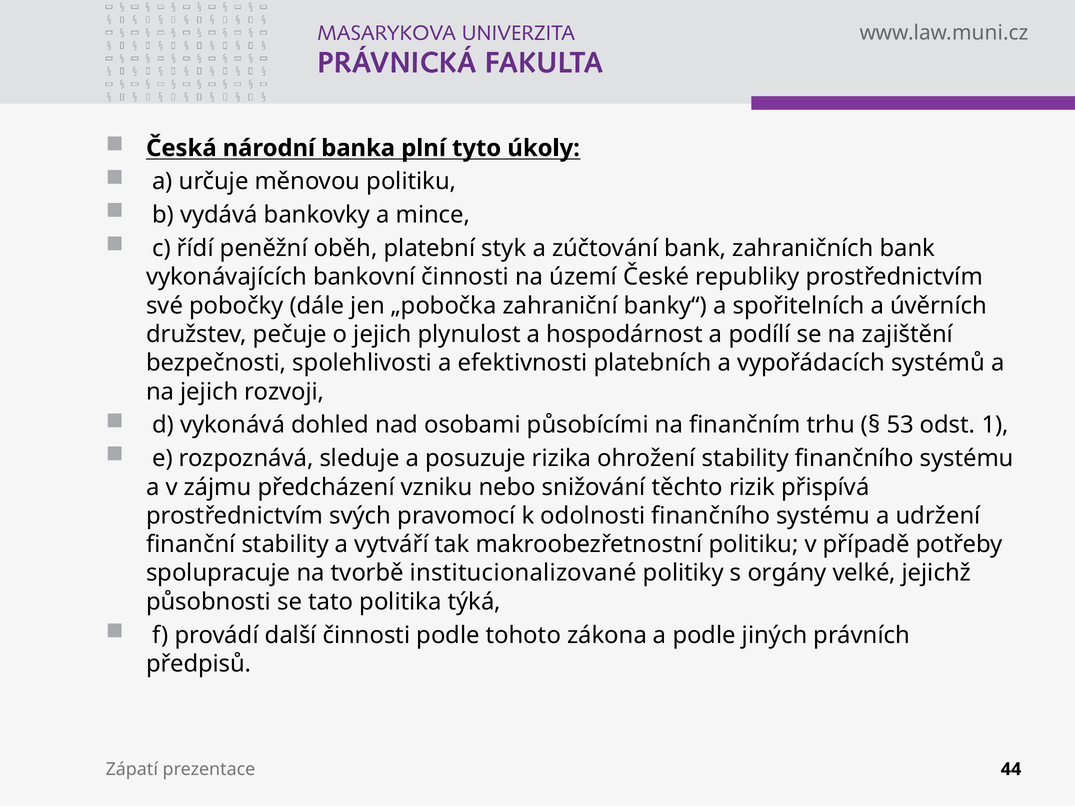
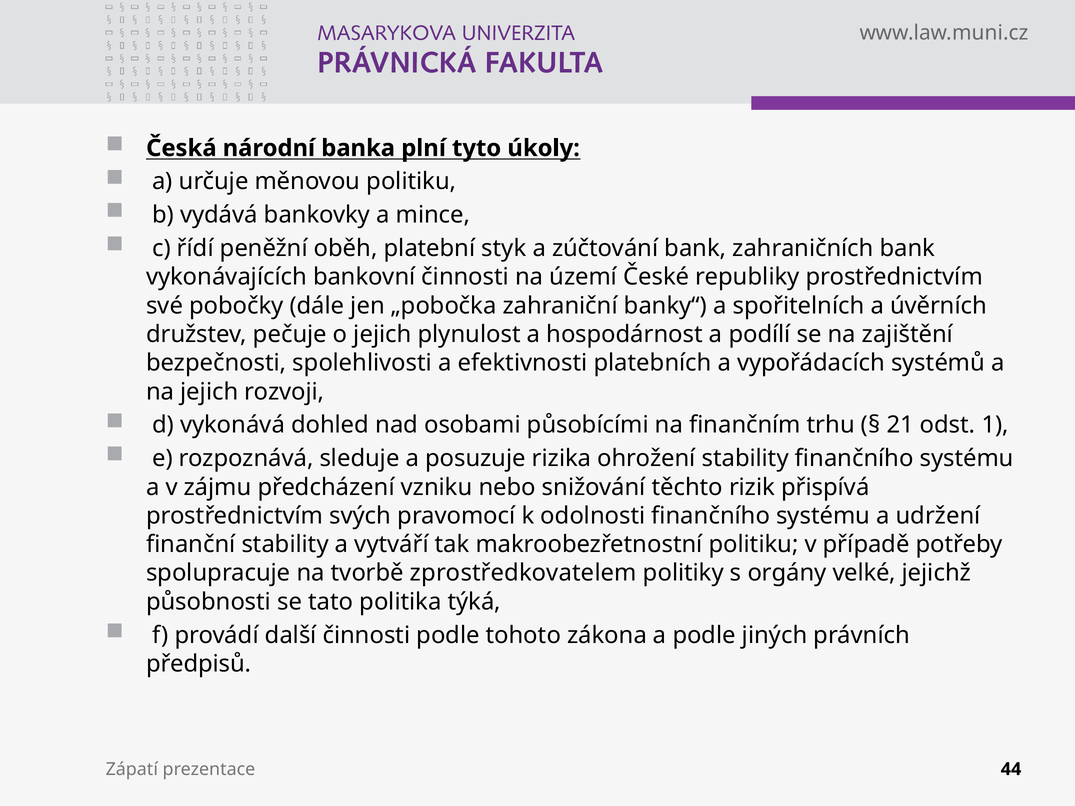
53: 53 -> 21
institucionalizované: institucionalizované -> zprostředkovatelem
